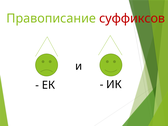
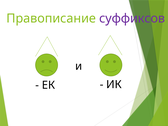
суффиксов colour: red -> purple
